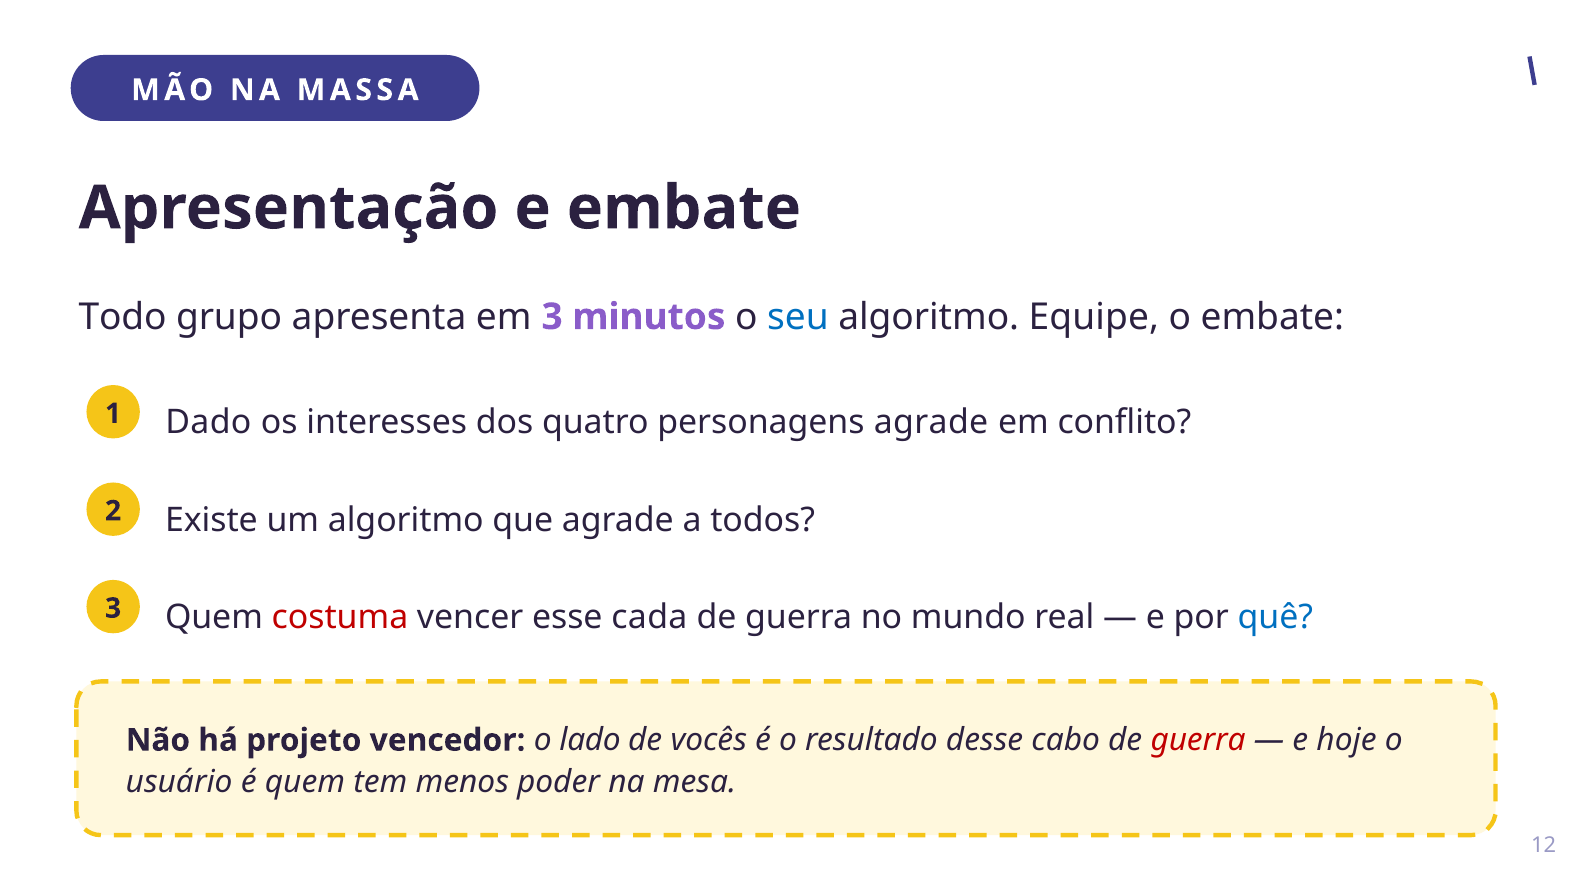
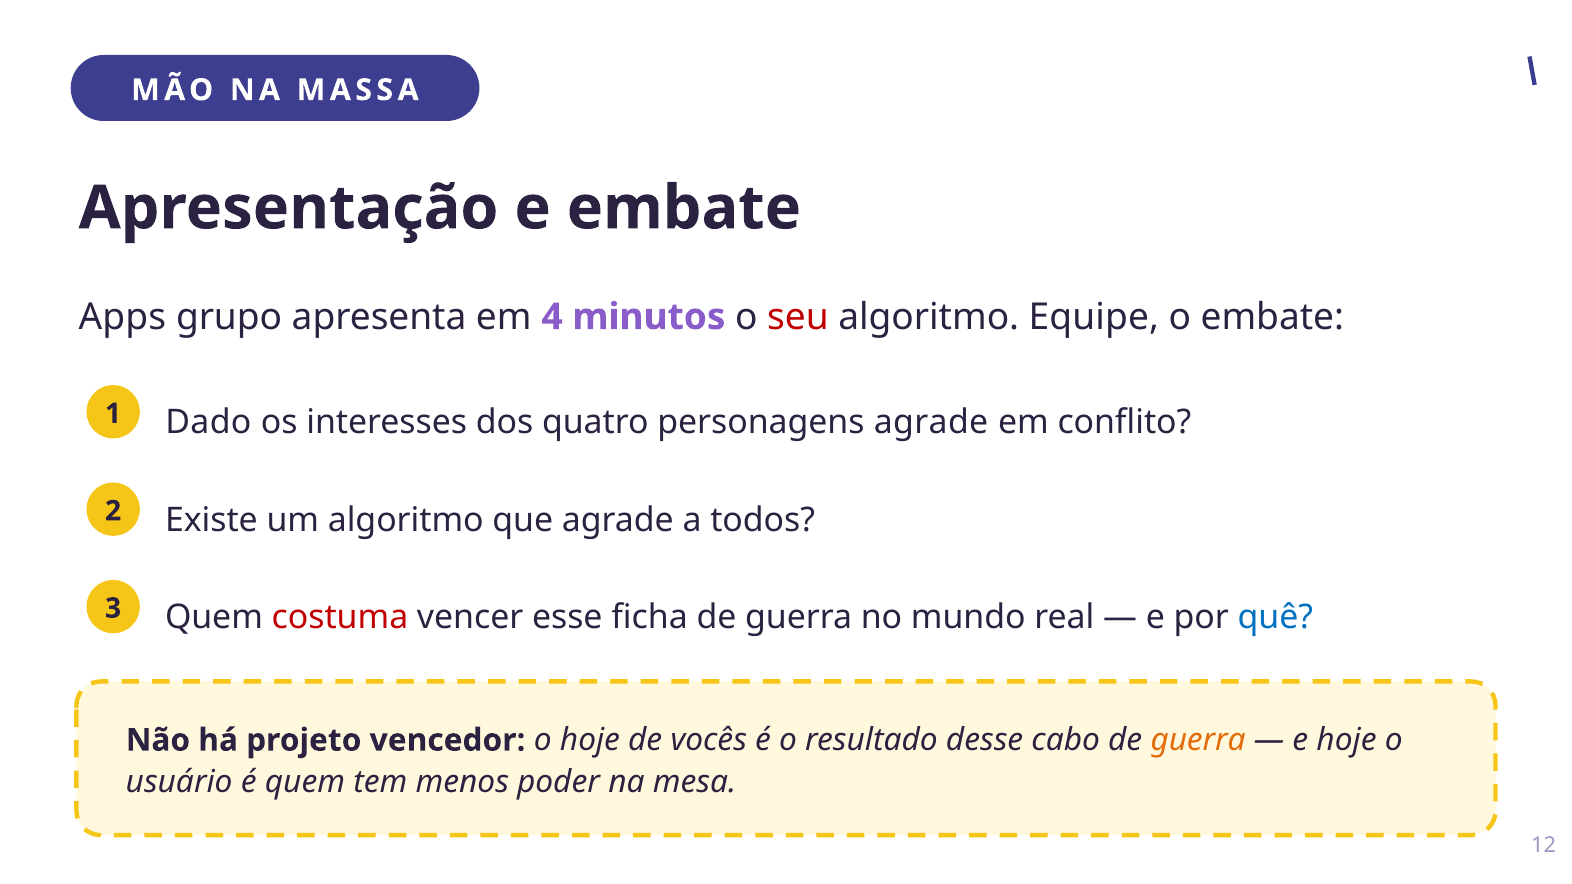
Todo: Todo -> Apps
em 3: 3 -> 4
seu colour: blue -> red
cada: cada -> ficha
o lado: lado -> hoje
guerra at (1198, 740) colour: red -> orange
